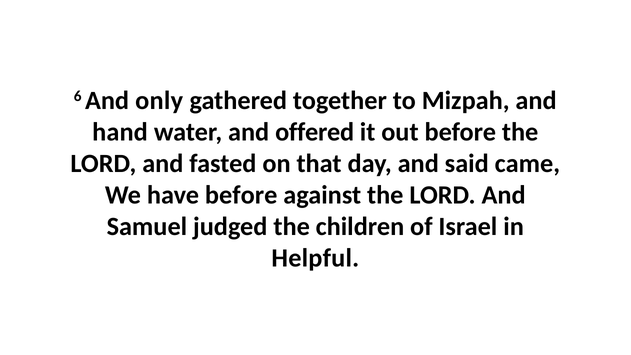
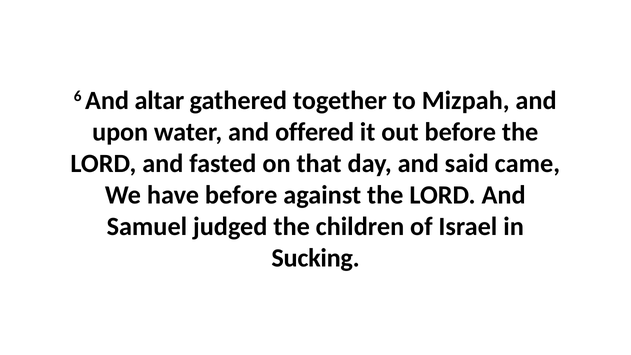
only: only -> altar
hand: hand -> upon
Helpful: Helpful -> Sucking
